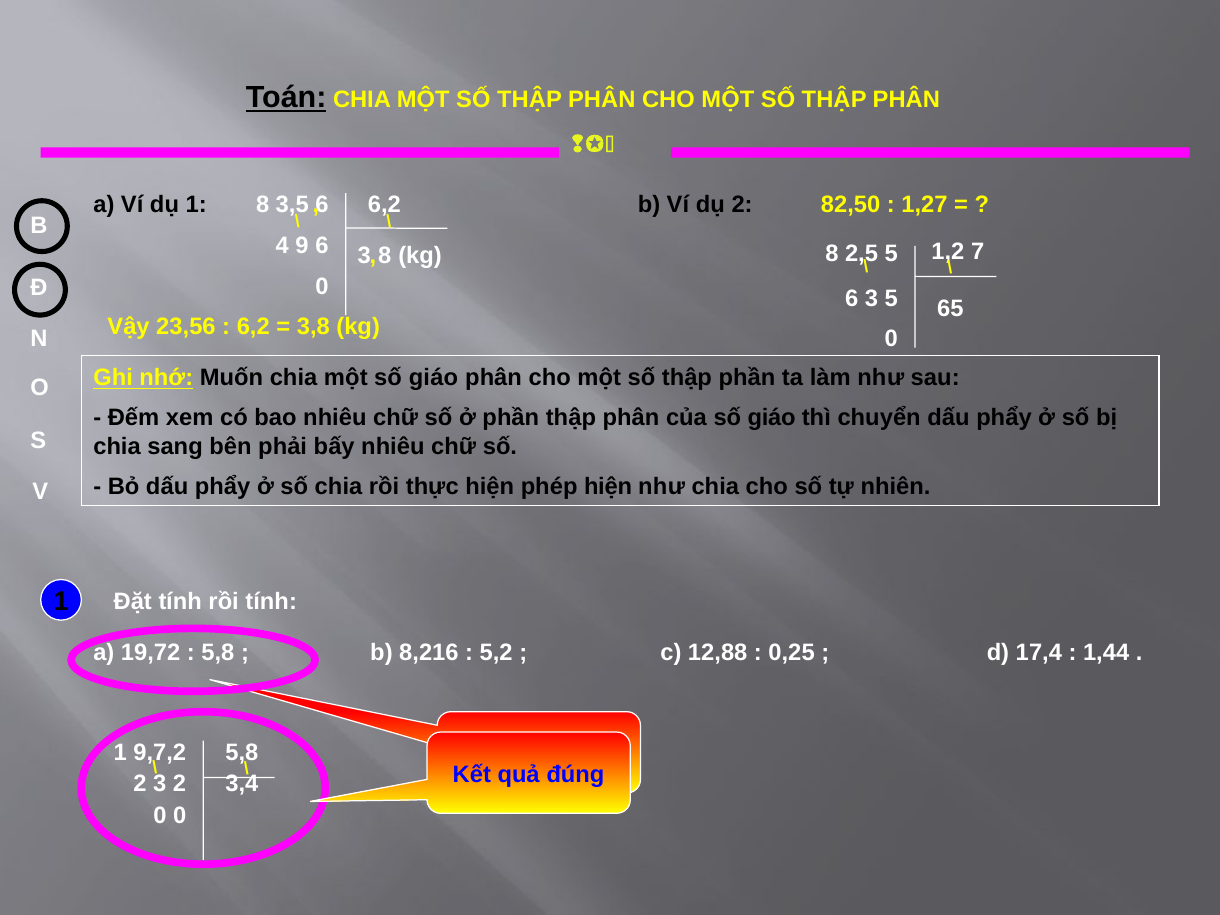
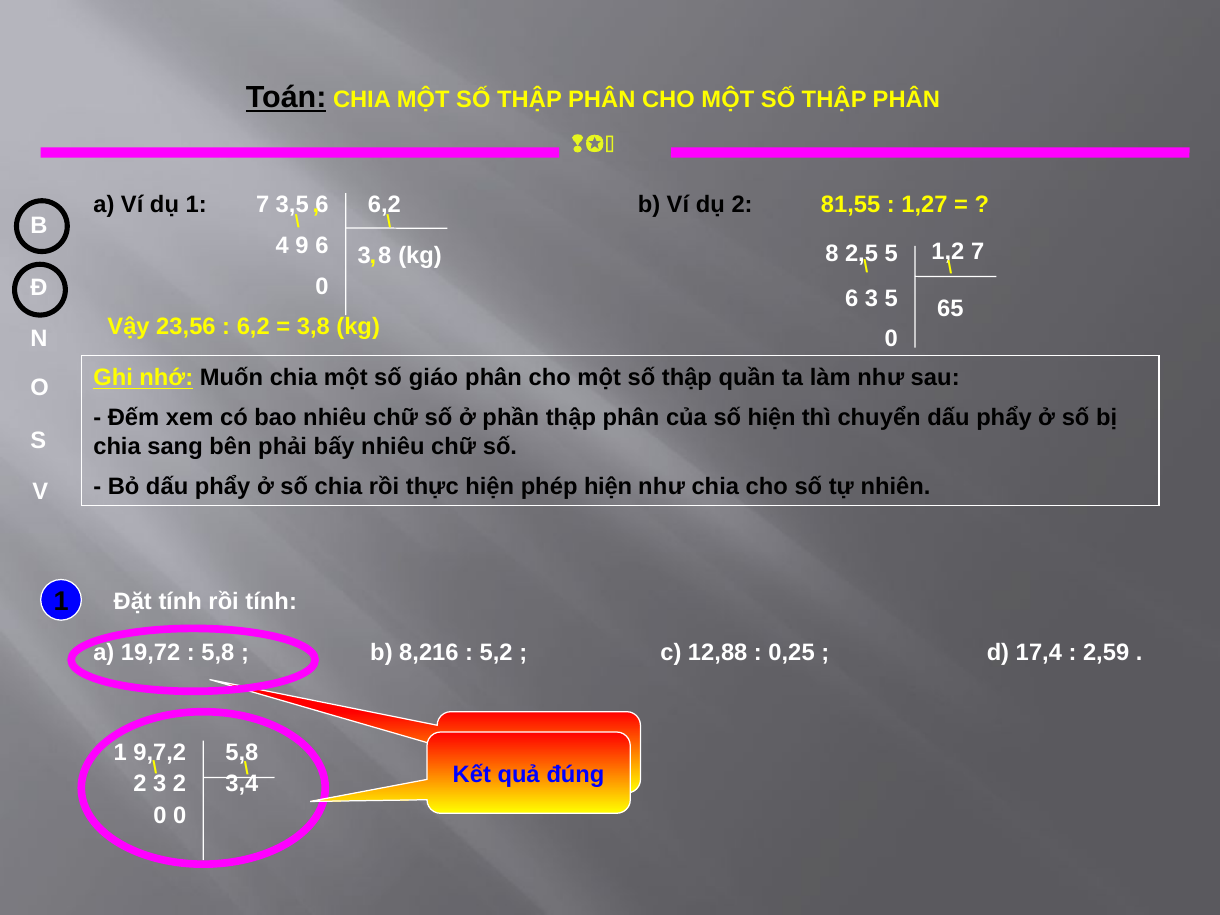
1 8: 8 -> 7
82,50: 82,50 -> 81,55
thập phần: phần -> quần
của số giáo: giáo -> hiện
1,44: 1,44 -> 2,59
